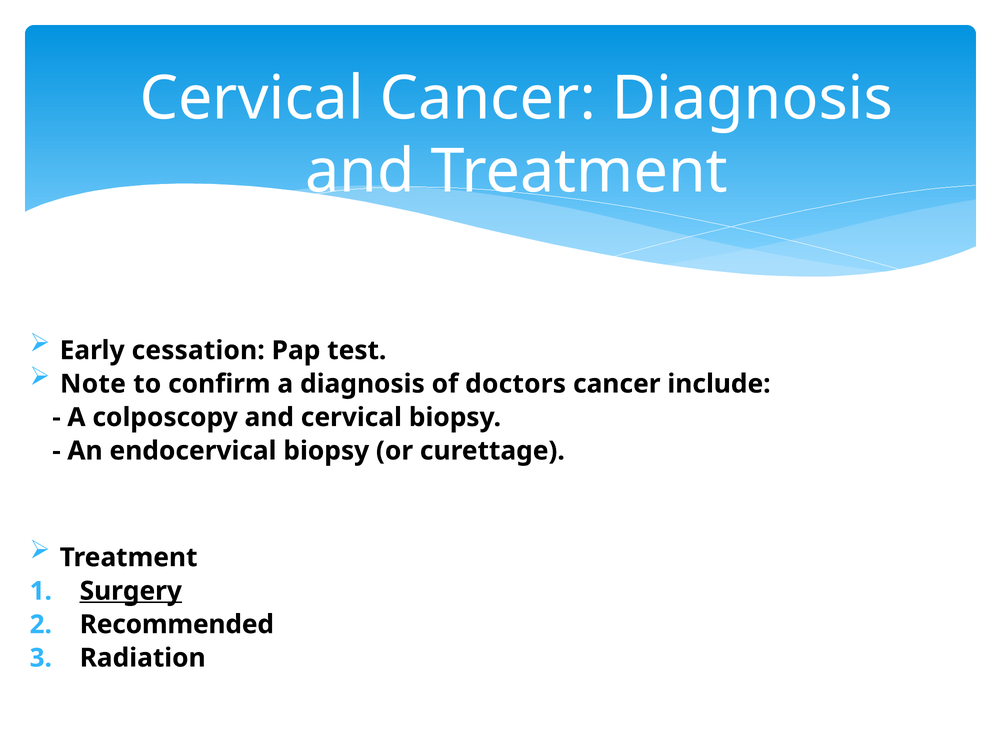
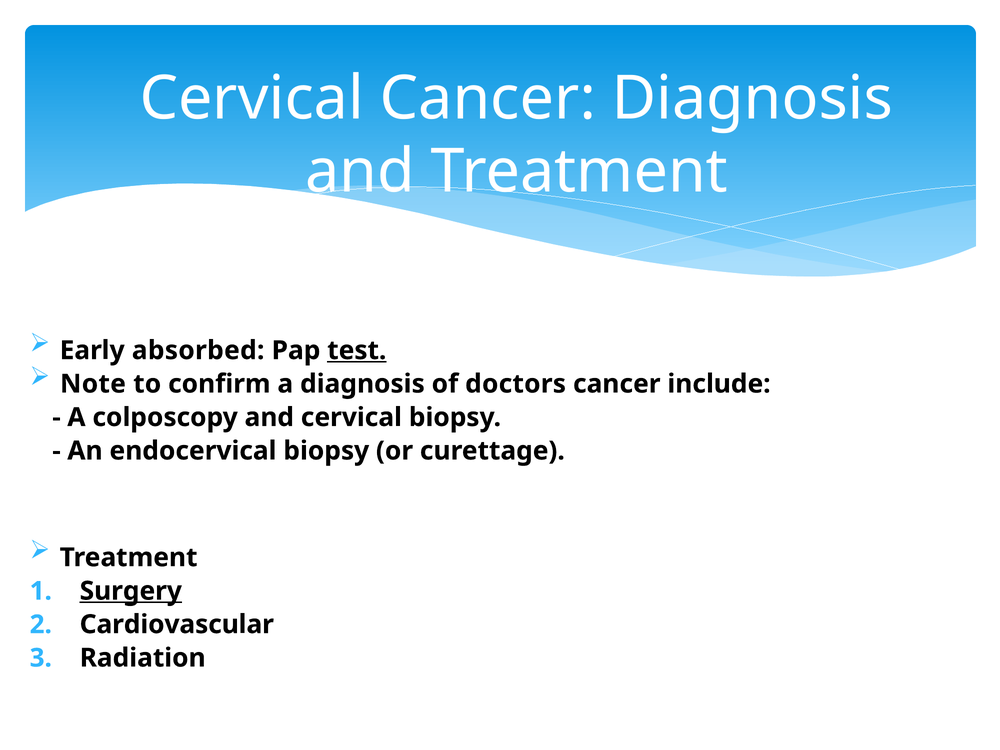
cessation: cessation -> absorbed
test underline: none -> present
Recommended: Recommended -> Cardiovascular
